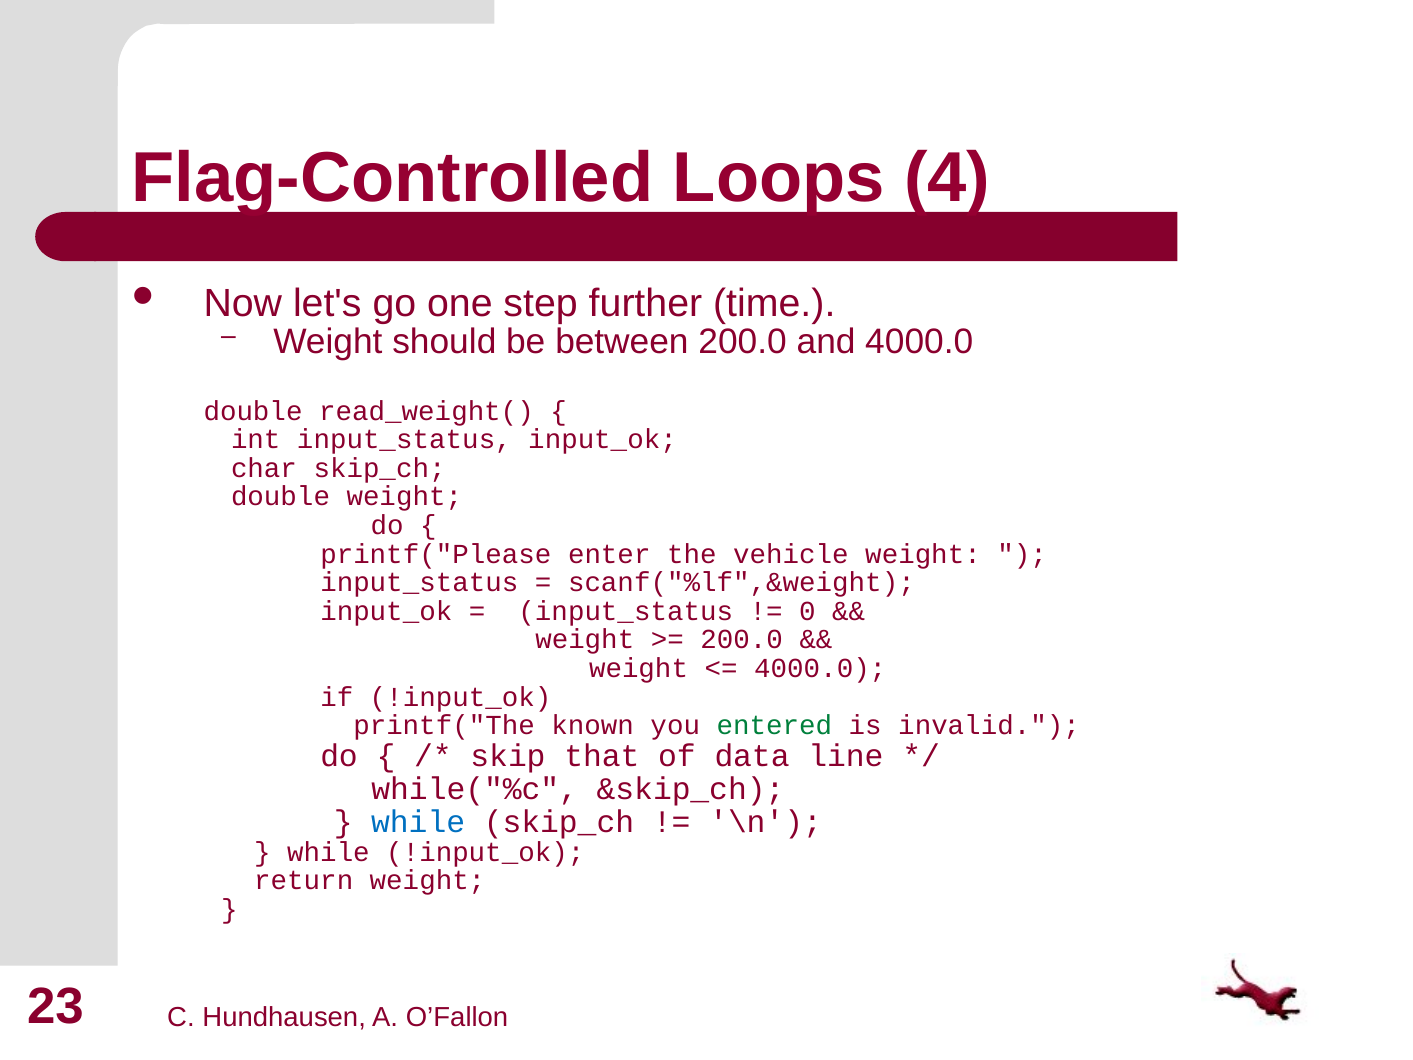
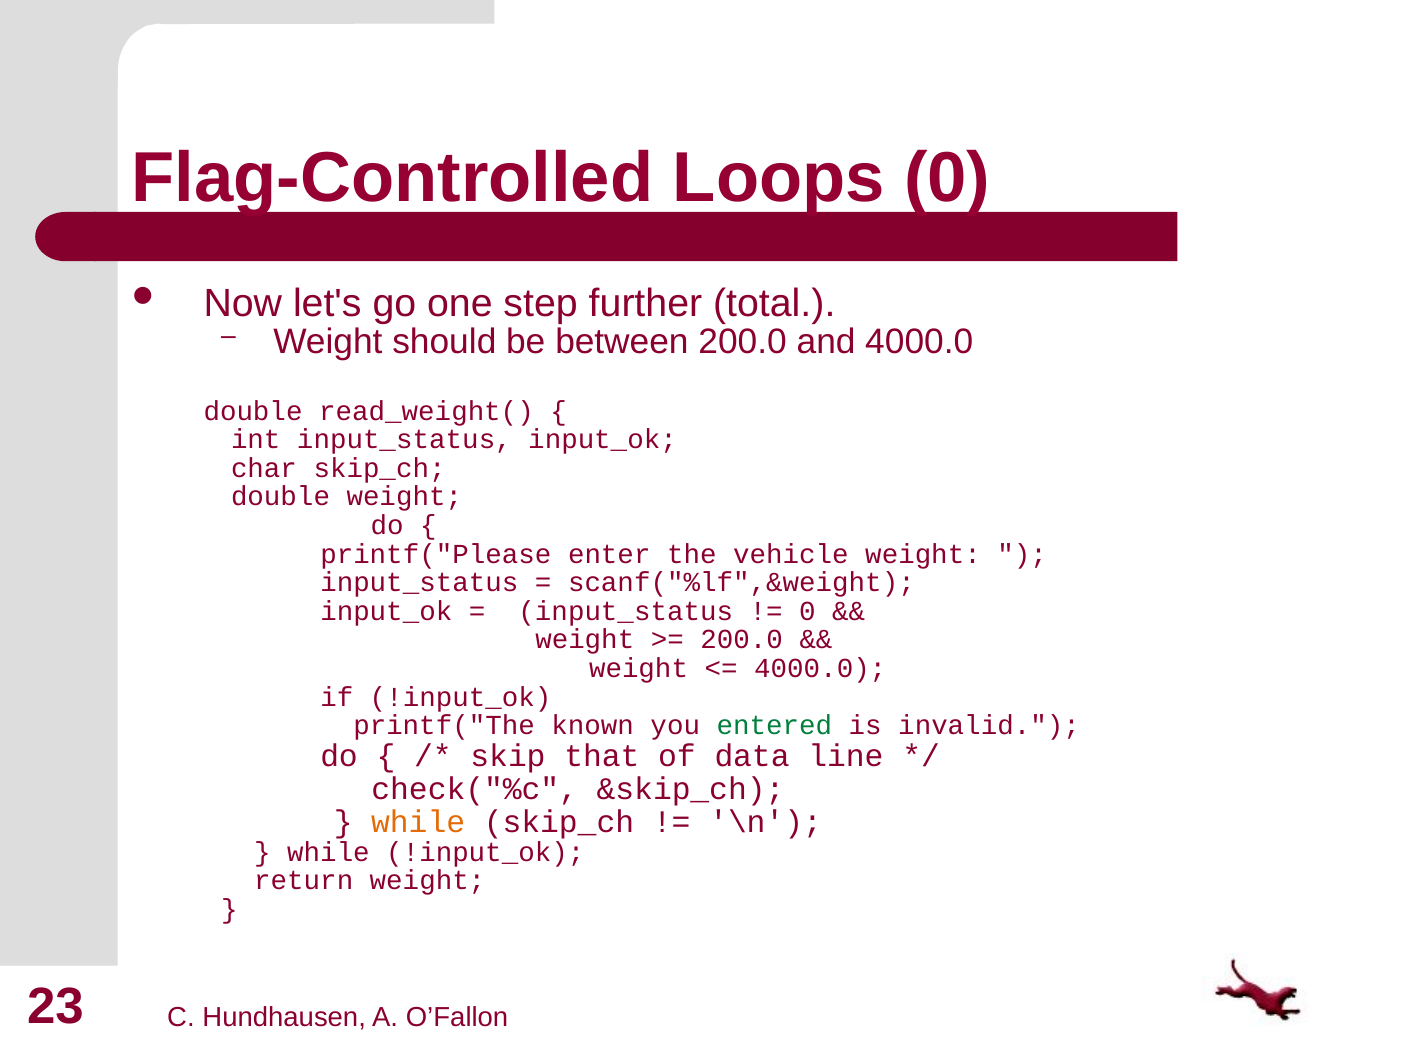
Loops 4: 4 -> 0
time: time -> total
while("%c: while("%c -> check("%c
while at (418, 822) colour: blue -> orange
